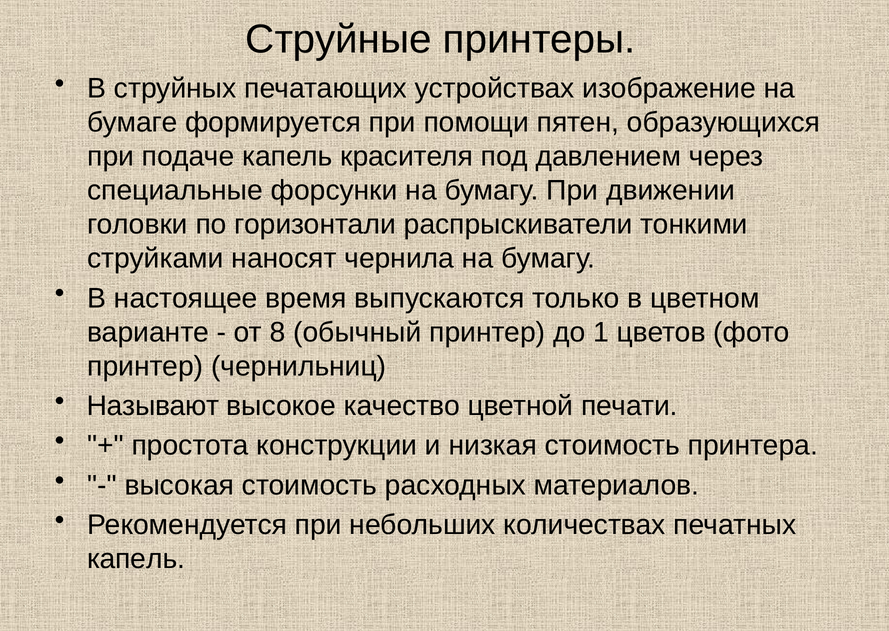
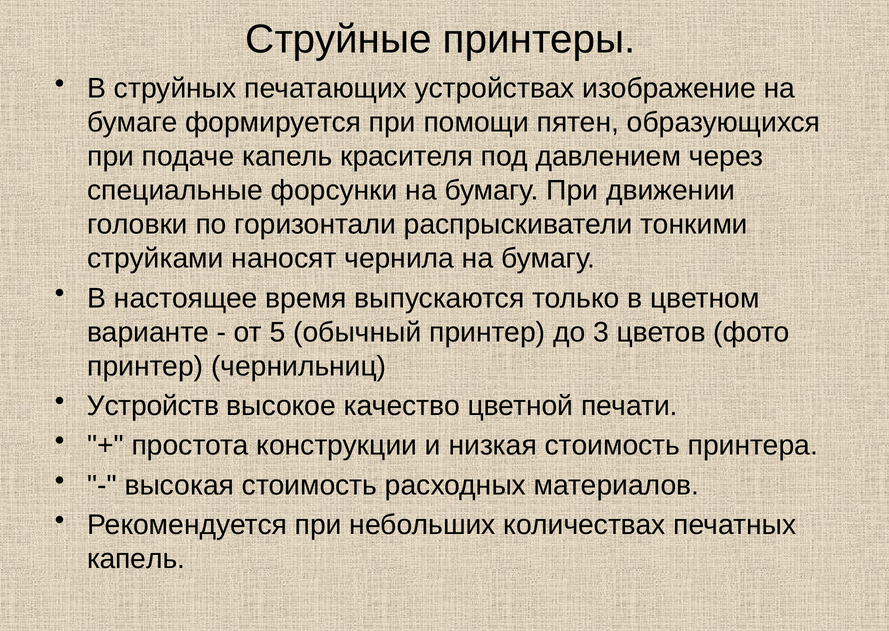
8: 8 -> 5
1: 1 -> 3
Называют: Называют -> Устройств
